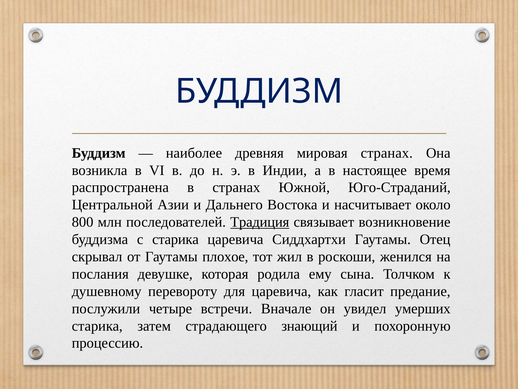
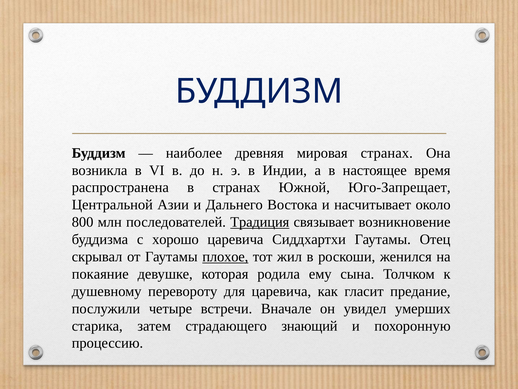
Юго-Страданий: Юго-Страданий -> Юго-Запрещает
с старика: старика -> хорошо
плохое underline: none -> present
послания: послания -> покаяние
